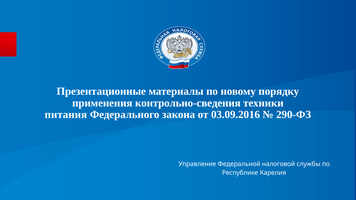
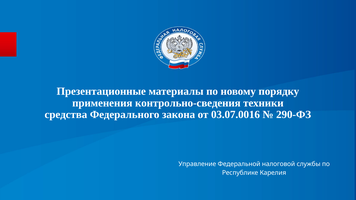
питания: питания -> средства
03.09.2016: 03.09.2016 -> 03.07.0016
